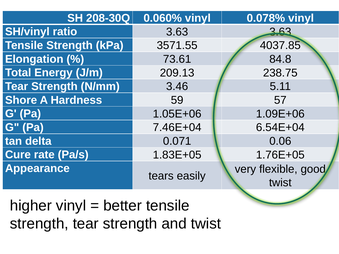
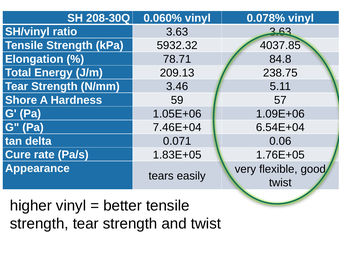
3571.55: 3571.55 -> 5932.32
73.61: 73.61 -> 78.71
